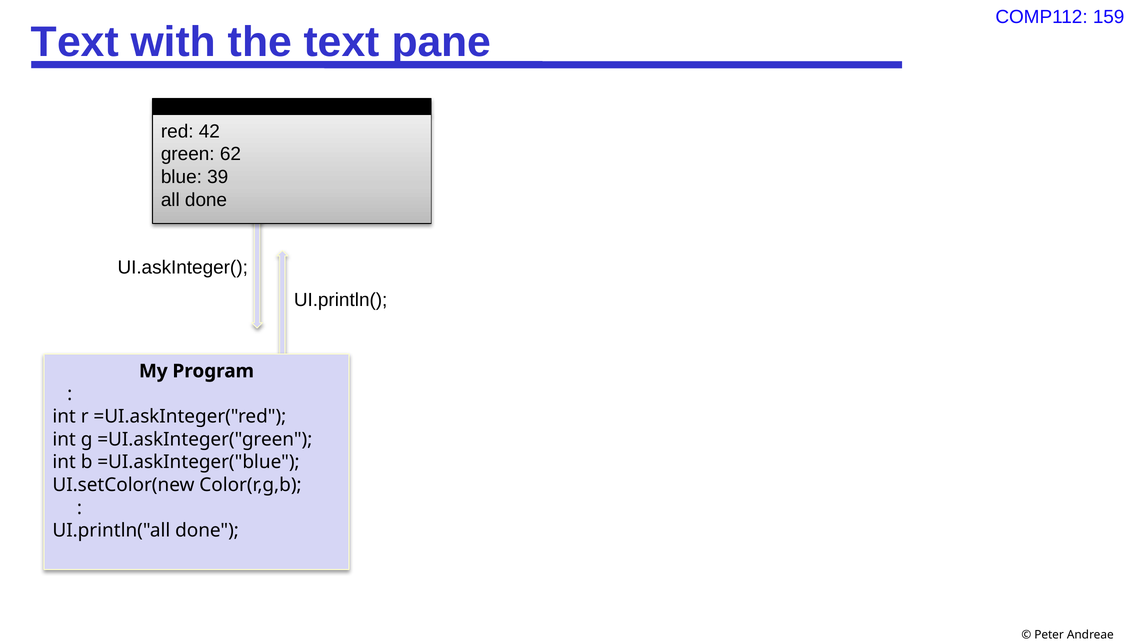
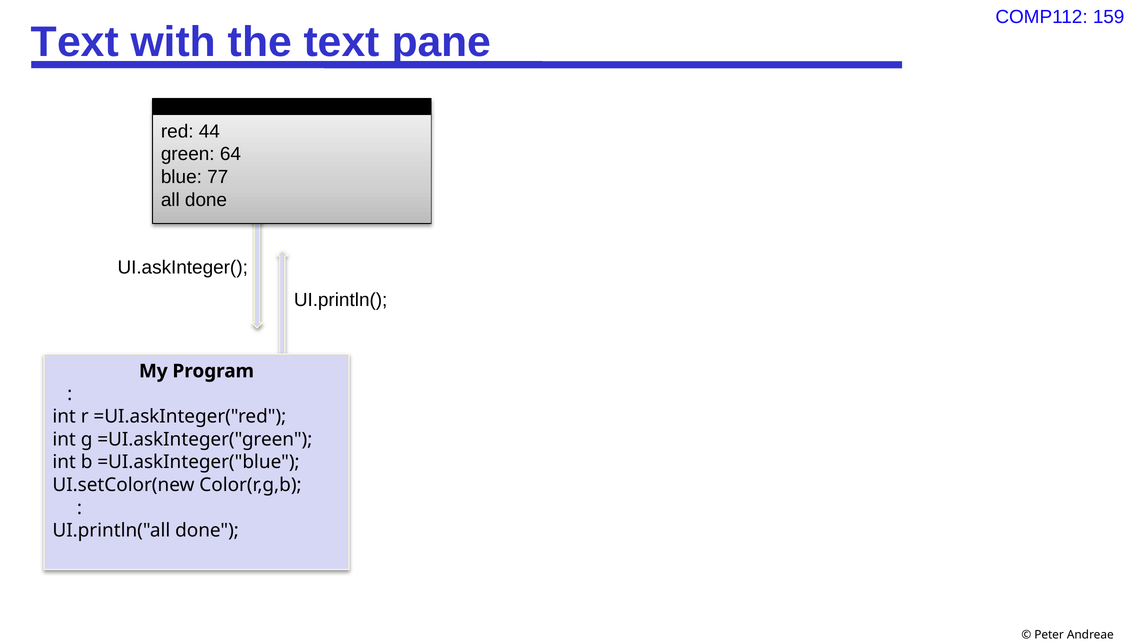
42: 42 -> 44
62: 62 -> 64
39: 39 -> 77
